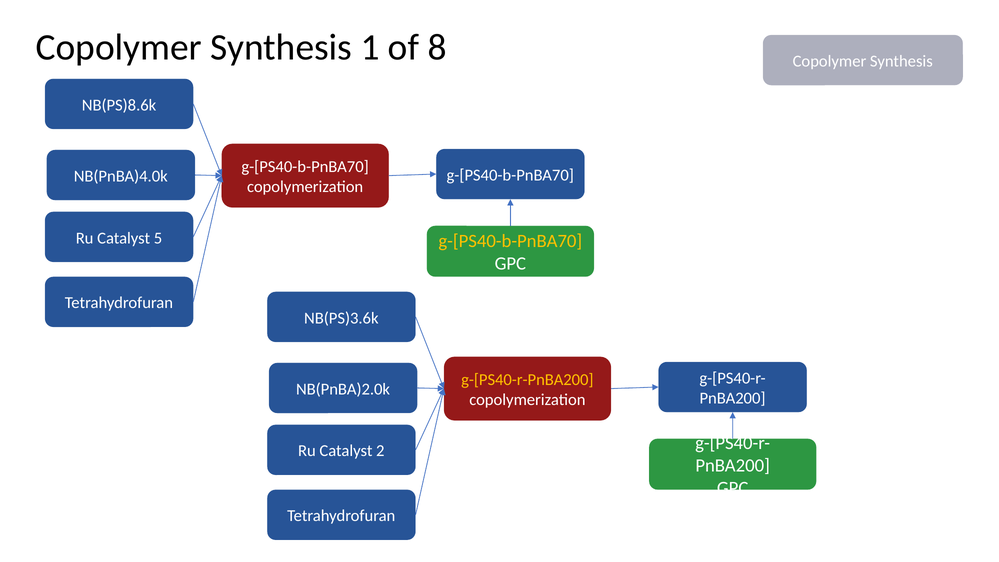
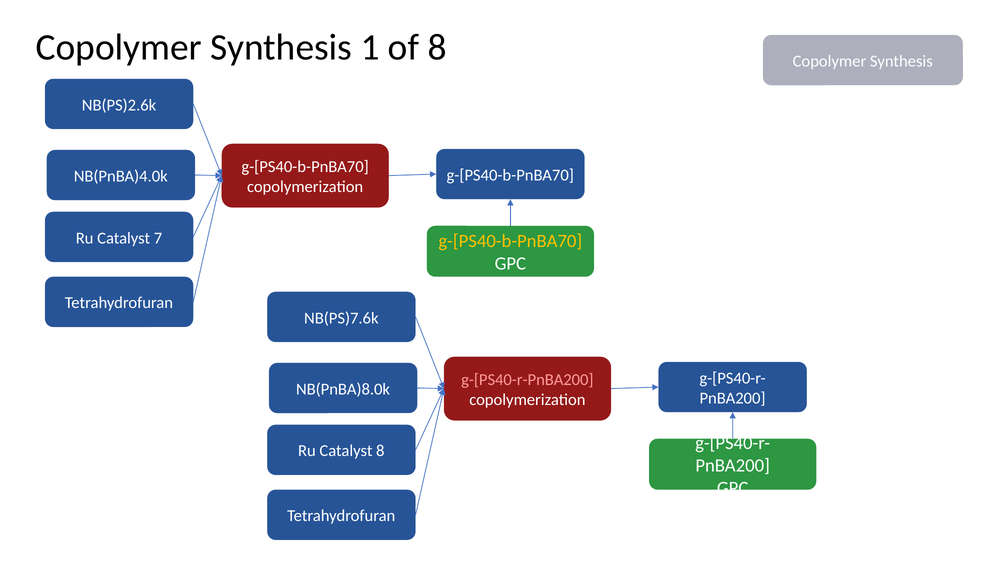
NB(PS)8.6k: NB(PS)8.6k -> NB(PS)2.6k
5: 5 -> 7
NB(PS)3.6k: NB(PS)3.6k -> NB(PS)7.6k
g-[PS40-r-PnBA200 colour: yellow -> pink
NB(PnBA)2.0k: NB(PnBA)2.0k -> NB(PnBA)8.0k
Catalyst 2: 2 -> 8
